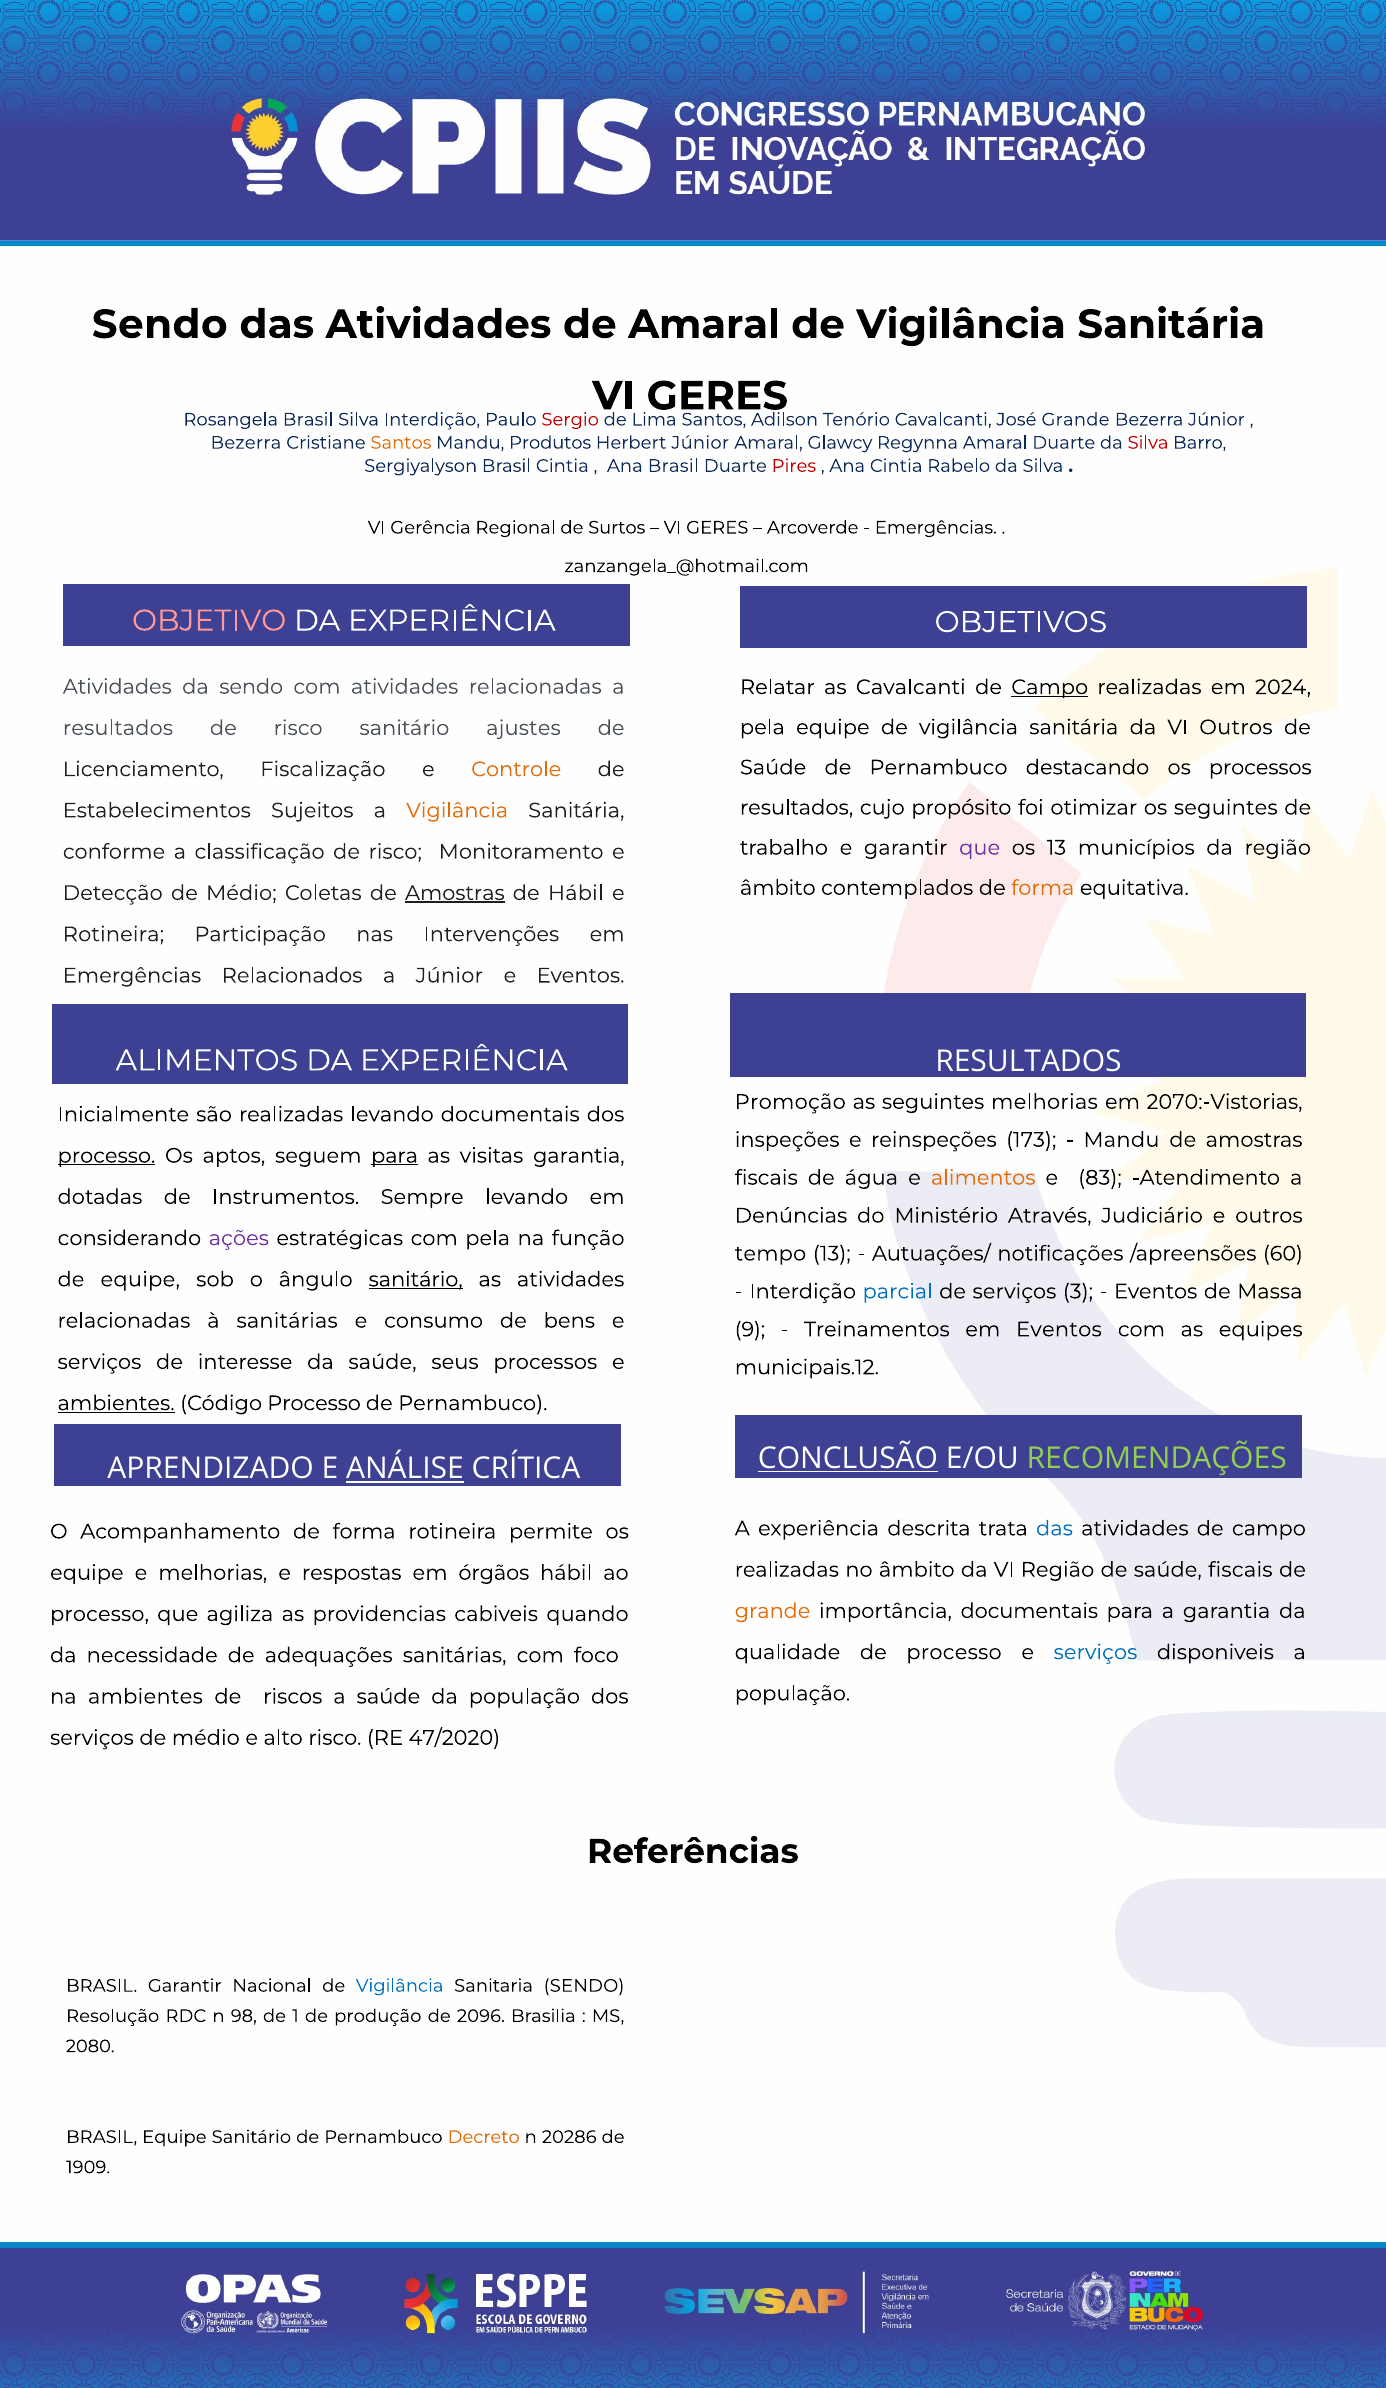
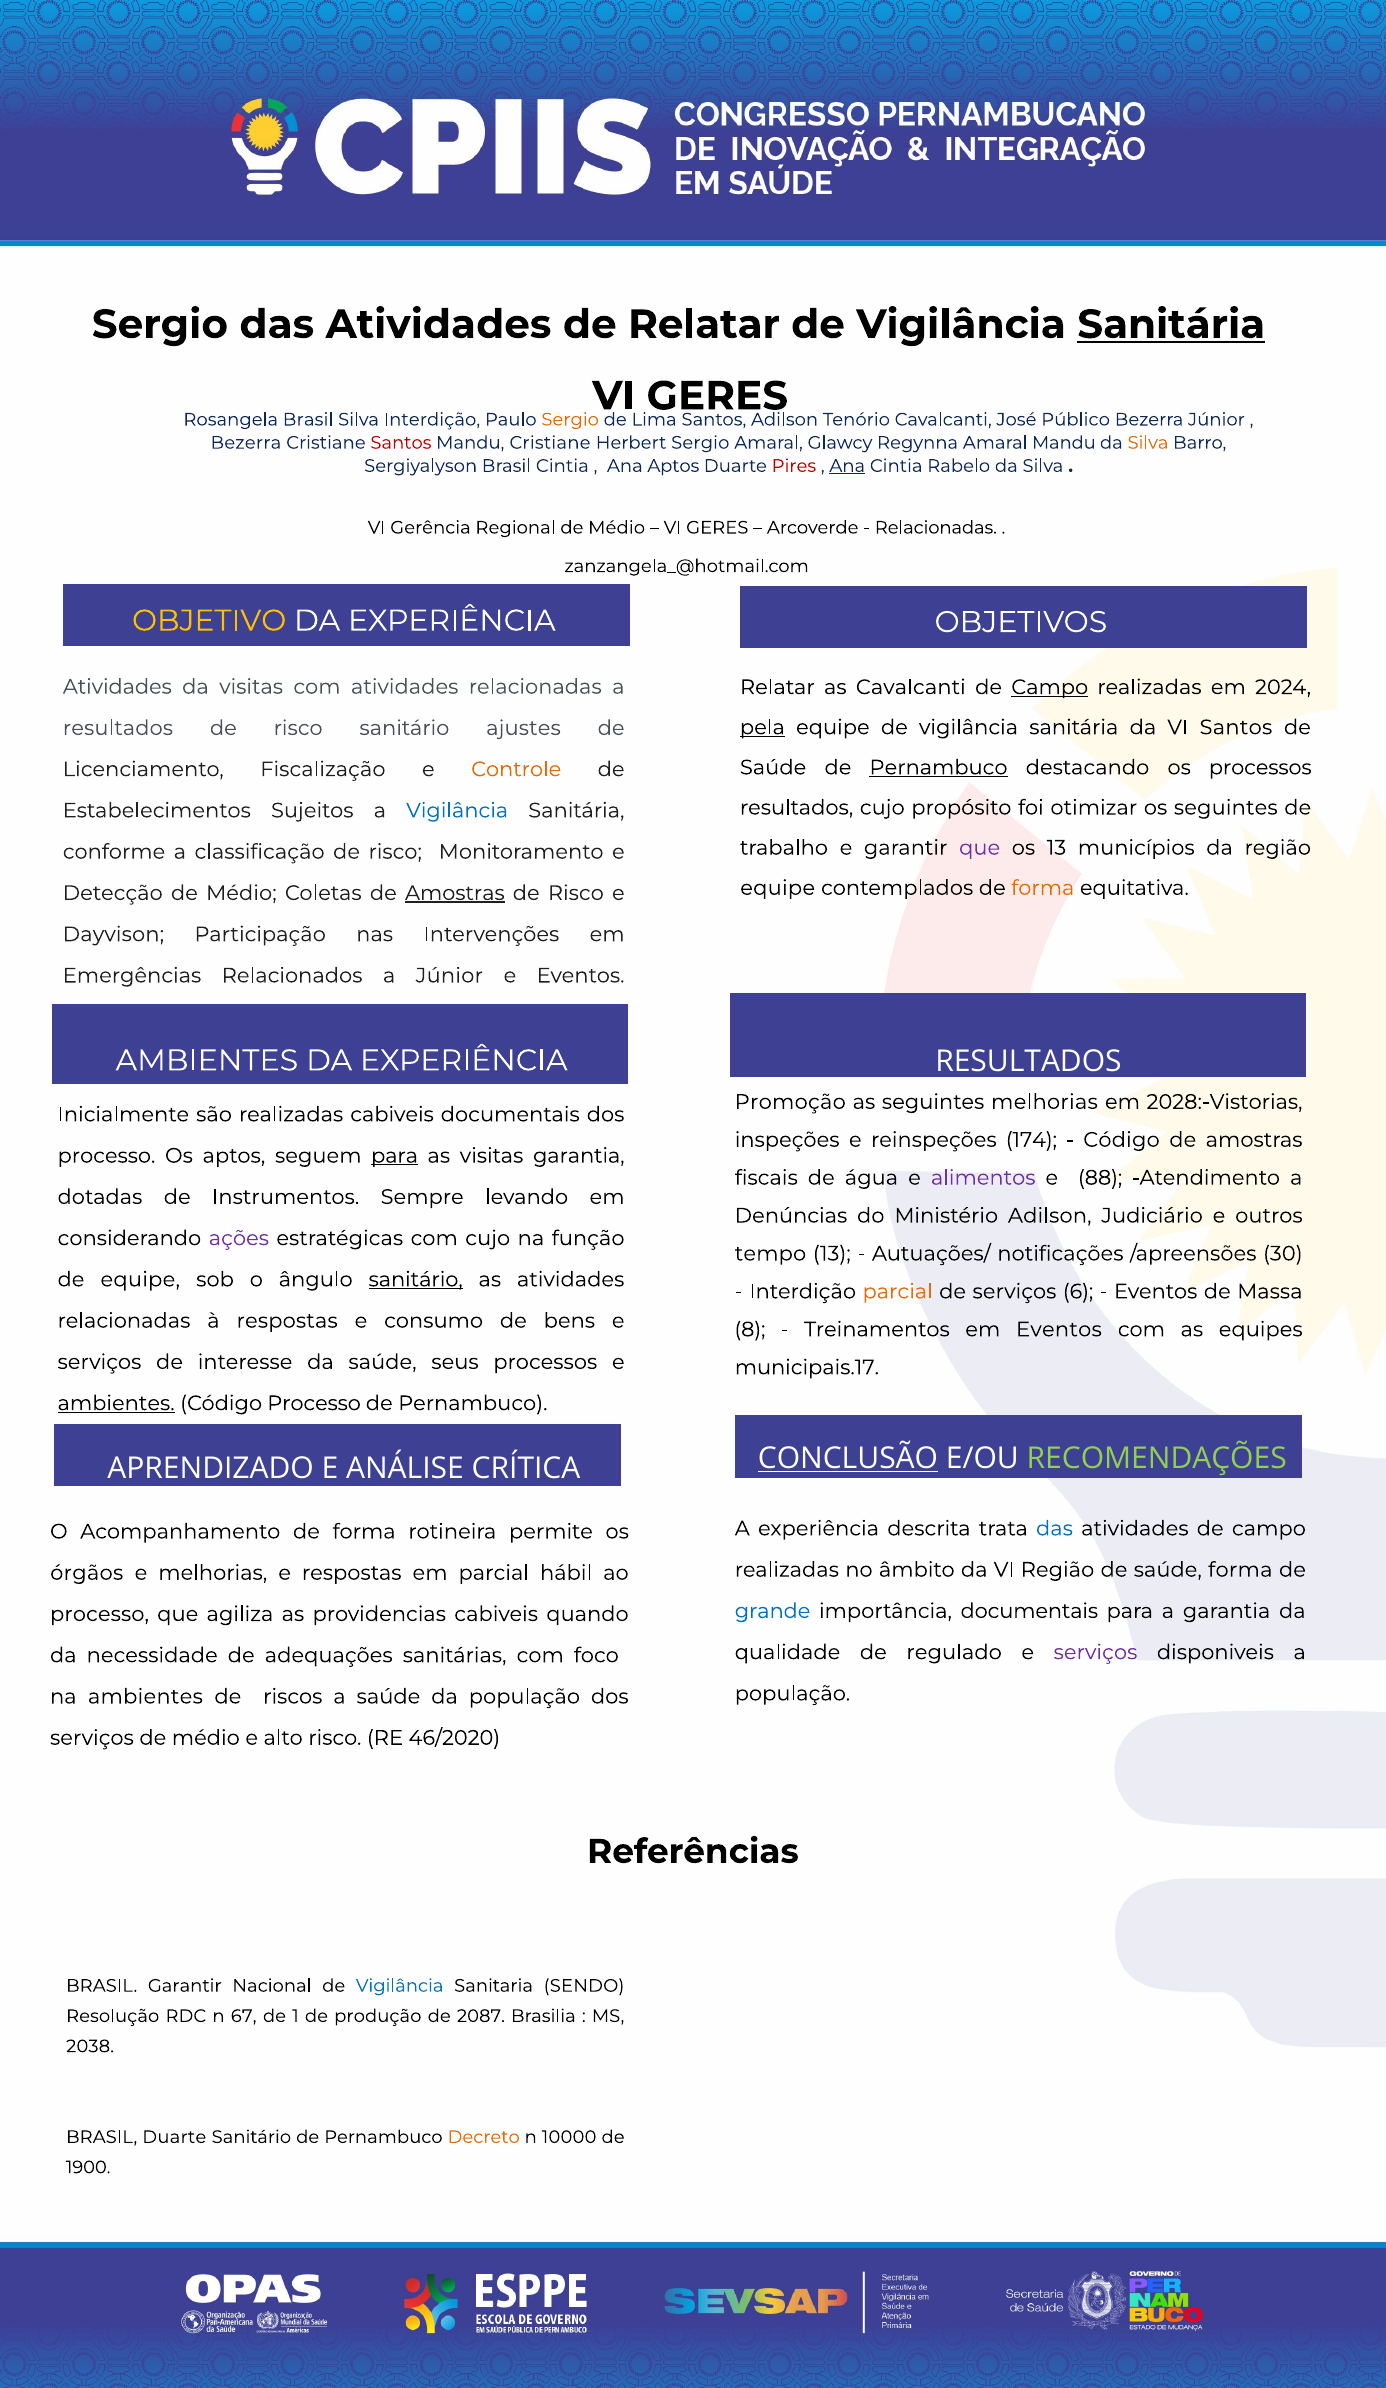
Sendo at (160, 325): Sendo -> Sergio
de Amaral: Amaral -> Relatar
Sanitária at (1171, 325) underline: none -> present
Sergio at (570, 420) colour: red -> orange
José Grande: Grande -> Público
Santos at (401, 443) colour: orange -> red
Mandu Produtos: Produtos -> Cristiane
Herbert Júnior: Júnior -> Sergio
Amaral Duarte: Duarte -> Mandu
Silva at (1148, 443) colour: red -> orange
Ana Brasil: Brasil -> Aptos
Ana at (847, 466) underline: none -> present
Regional de Surtos: Surtos -> Médio
Emergências at (936, 528): Emergências -> Relacionadas
OBJETIVO colour: pink -> yellow
da sendo: sendo -> visitas
pela at (762, 727) underline: none -> present
VI Outros: Outros -> Santos
Pernambuco at (939, 768) underline: none -> present
Vigilância at (457, 811) colour: orange -> blue
âmbito at (778, 888): âmbito -> equipe
Hábil at (576, 893): Hábil -> Risco
Rotineira at (113, 934): Rotineira -> Dayvison
ALIMENTOS at (207, 1061): ALIMENTOS -> AMBIENTES
2070:-Vistorias: 2070:-Vistorias -> 2028:-Vistorias
realizadas levando: levando -> cabiveis
173: 173 -> 174
Mandu at (1121, 1140): Mandu -> Código
processo at (106, 1156) underline: present -> none
alimentos at (983, 1178) colour: orange -> purple
83: 83 -> 88
Ministério Através: Através -> Adilson
com pela: pela -> cujo
60: 60 -> 30
parcial at (898, 1292) colour: blue -> orange
3: 3 -> 6
à sanitárias: sanitárias -> respostas
9: 9 -> 8
municipais.12: municipais.12 -> municipais.17
ANÁLISE underline: present -> none
saúde fiscais: fiscais -> forma
equipe at (87, 1573): equipe -> órgãos
em órgãos: órgãos -> parcial
grande at (773, 1611) colour: orange -> blue
de processo: processo -> regulado
serviços at (1095, 1652) colour: blue -> purple
47/2020: 47/2020 -> 46/2020
98: 98 -> 67
2096: 2096 -> 2087
2080: 2080 -> 2038
BRASIL Equipe: Equipe -> Duarte
20286: 20286 -> 10000
1909: 1909 -> 1900
